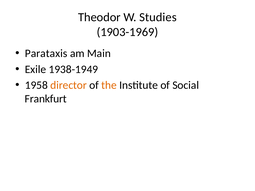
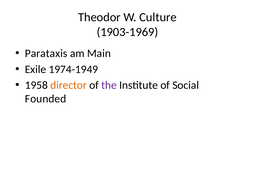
Studies: Studies -> Culture
1938-1949: 1938-1949 -> 1974-1949
the colour: orange -> purple
Frankfurt: Frankfurt -> Founded
